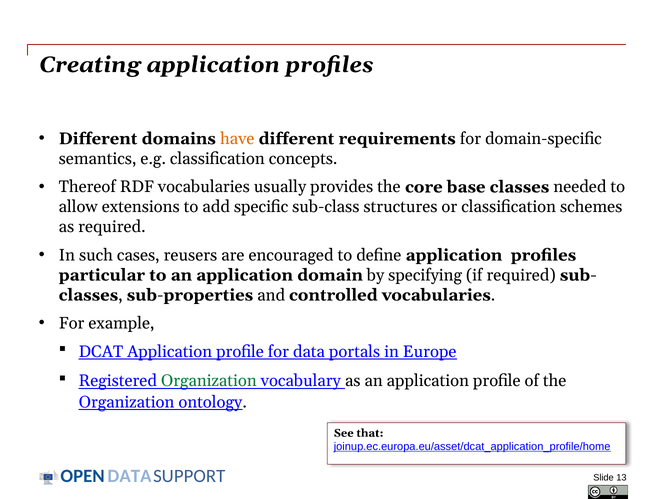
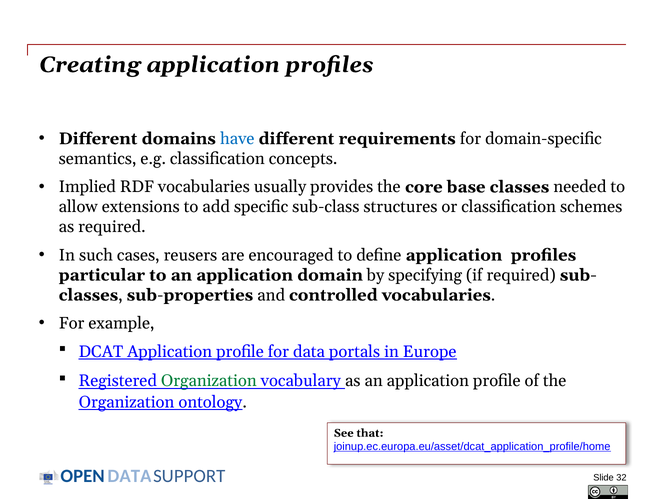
have colour: orange -> blue
Thereof: Thereof -> Implied
13: 13 -> 32
